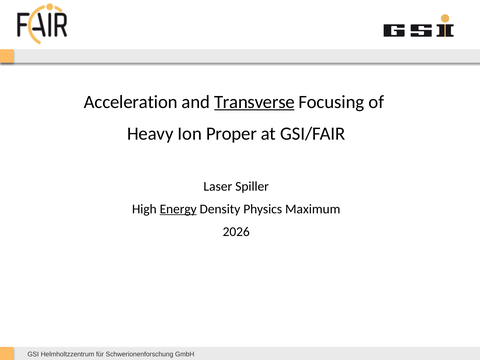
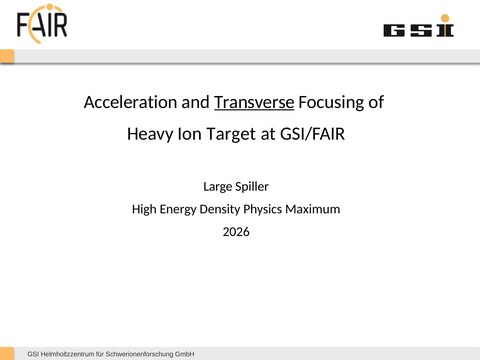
Proper: Proper -> Target
Laser: Laser -> Large
Energy underline: present -> none
